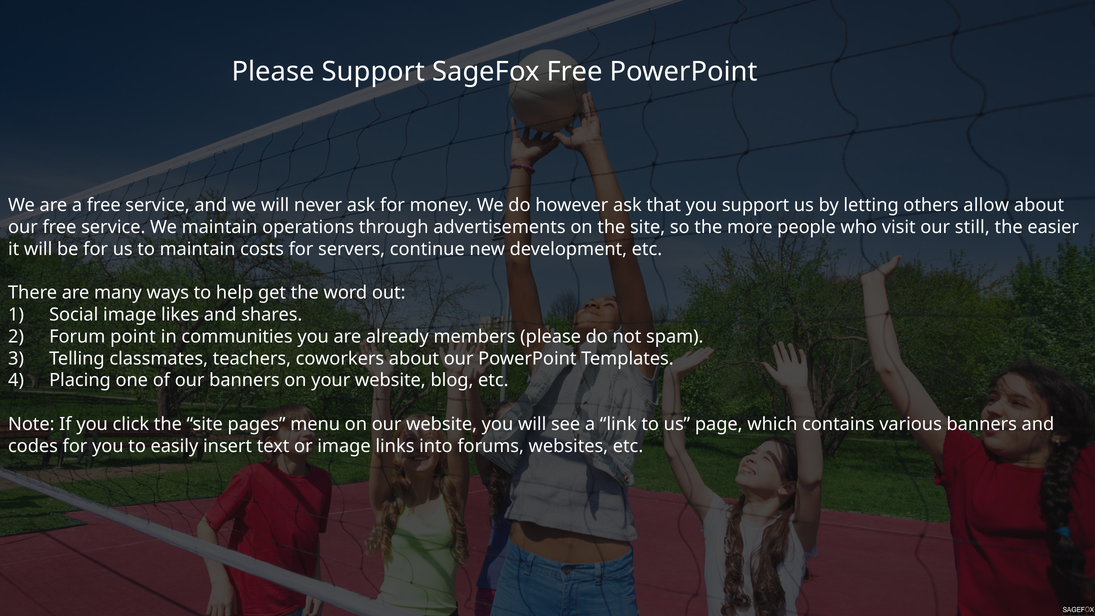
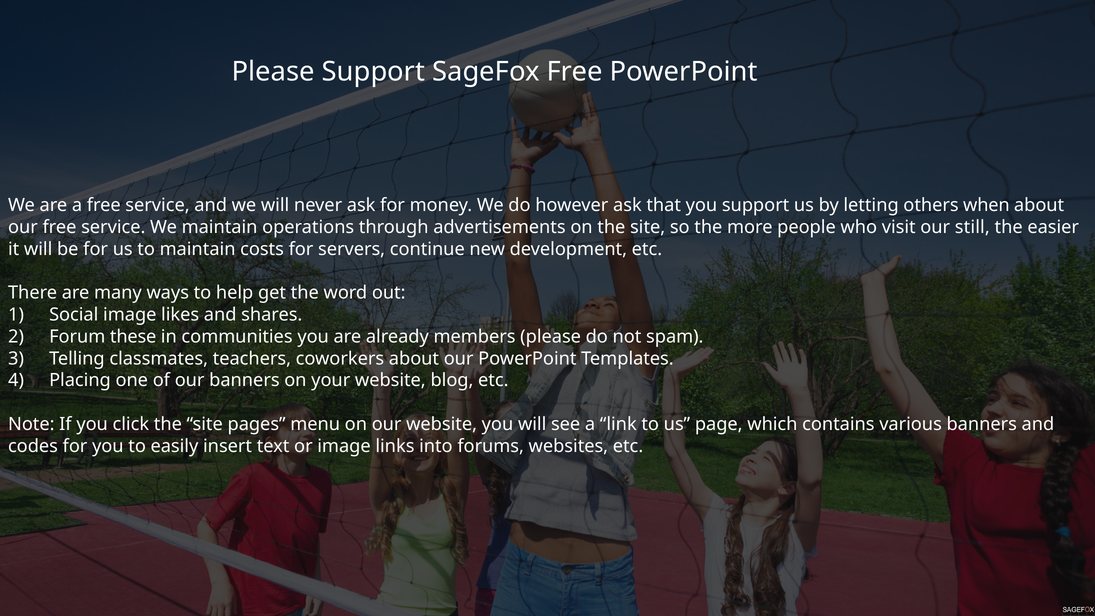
allow: allow -> when
point: point -> these
